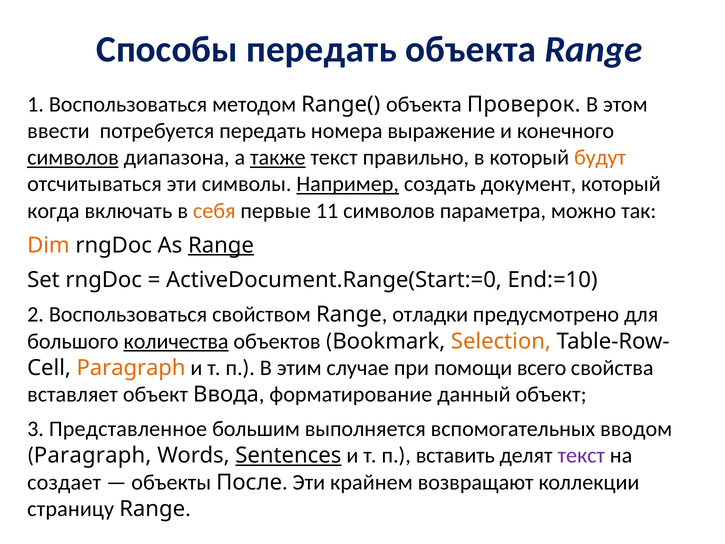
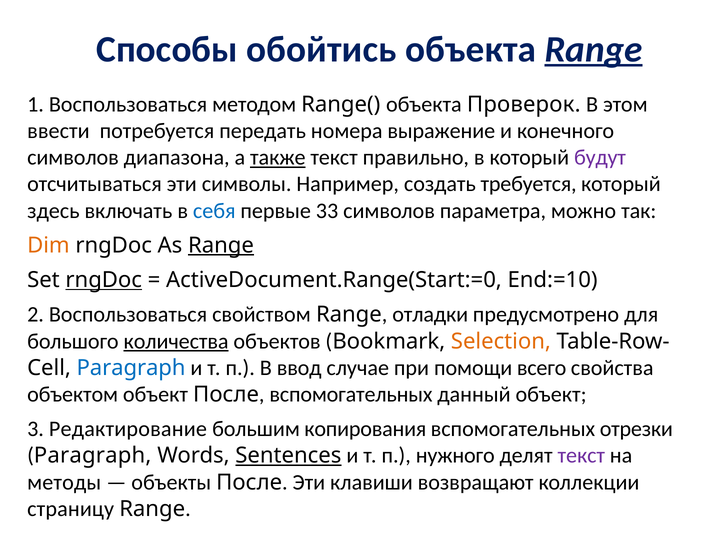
Способы передать: передать -> обойтись
Range at (594, 49) underline: none -> present
символов at (73, 157) underline: present -> none
будут colour: orange -> purple
Например underline: present -> none
документ: документ -> требуется
когда: когда -> здесь
себя colour: orange -> blue
11: 11 -> 33
rngDoc at (104, 280) underline: none -> present
Paragraph at (131, 368) colour: orange -> blue
этим: этим -> ввод
вставляет: вставляет -> объектом
объект Ввода: Ввода -> После
форматирование at (351, 394): форматирование -> вспомогательных
Представленное: Представленное -> Редактирование
выполняется: выполняется -> копирования
вводом: вводом -> отрезки
вставить: вставить -> нужного
создает: создает -> методы
крайнем: крайнем -> клавиши
